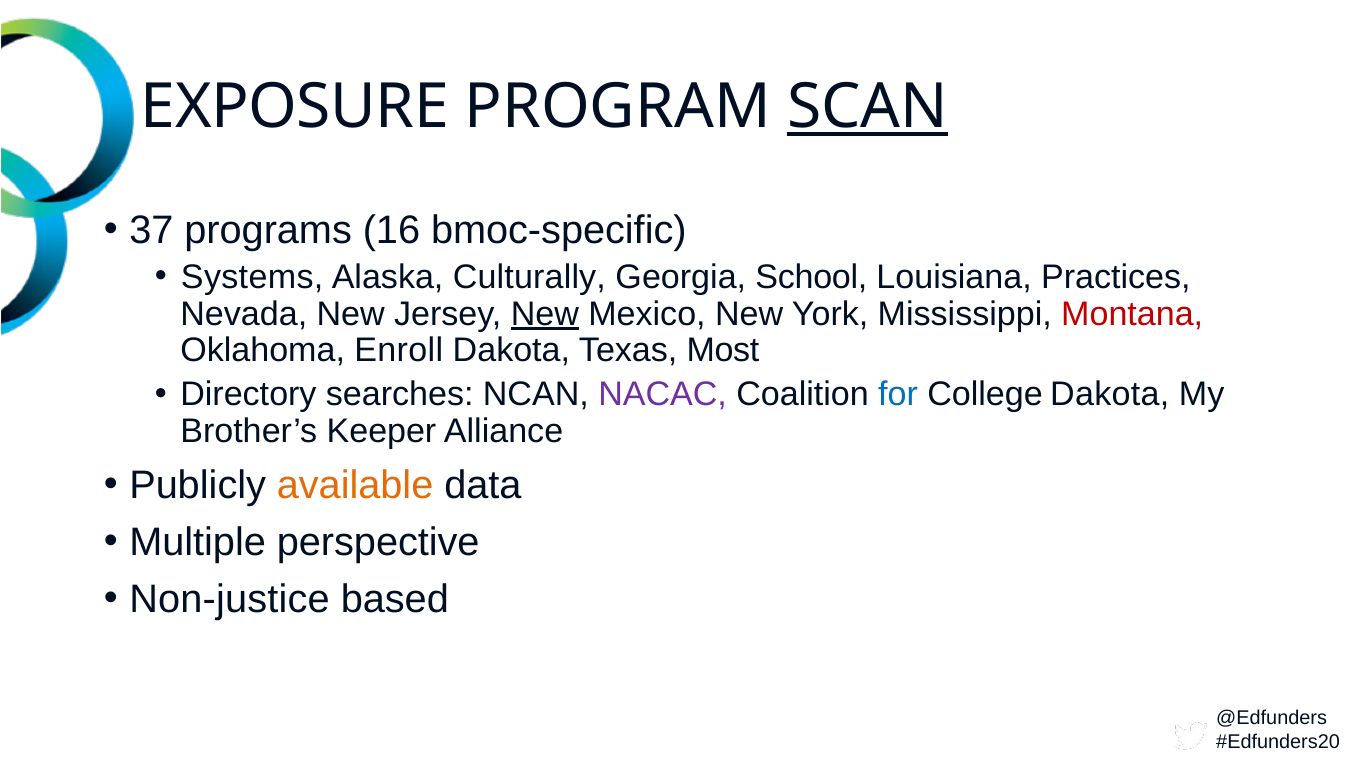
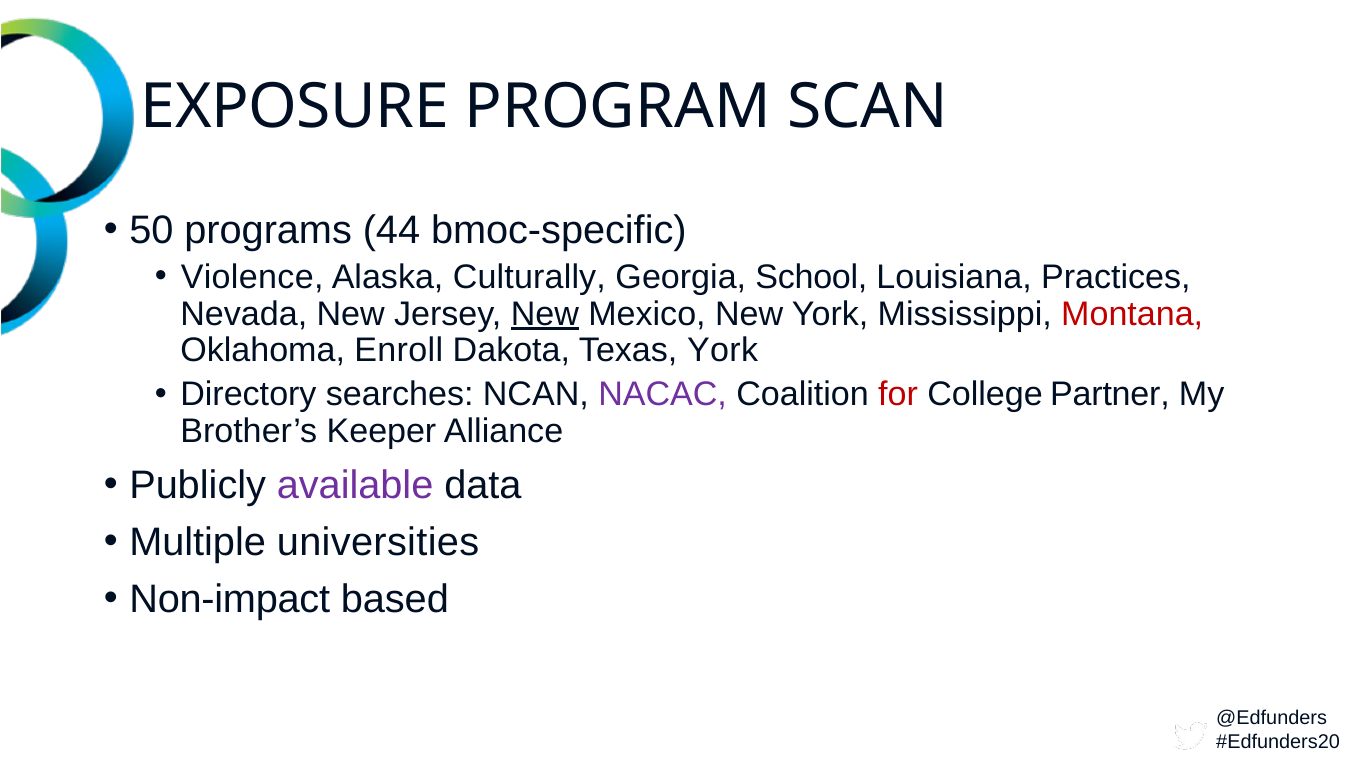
SCAN underline: present -> none
37: 37 -> 50
16: 16 -> 44
Systems: Systems -> Violence
Texas Most: Most -> York
for colour: blue -> red
College Dakota: Dakota -> Partner
available colour: orange -> purple
perspective: perspective -> universities
Non-justice: Non-justice -> Non-impact
